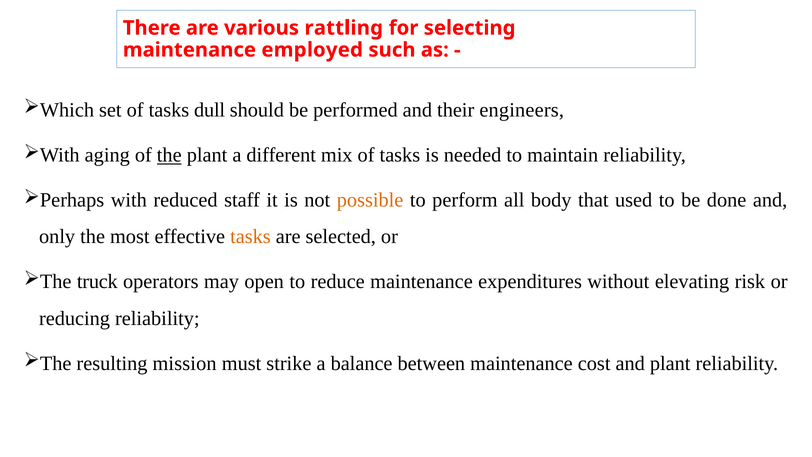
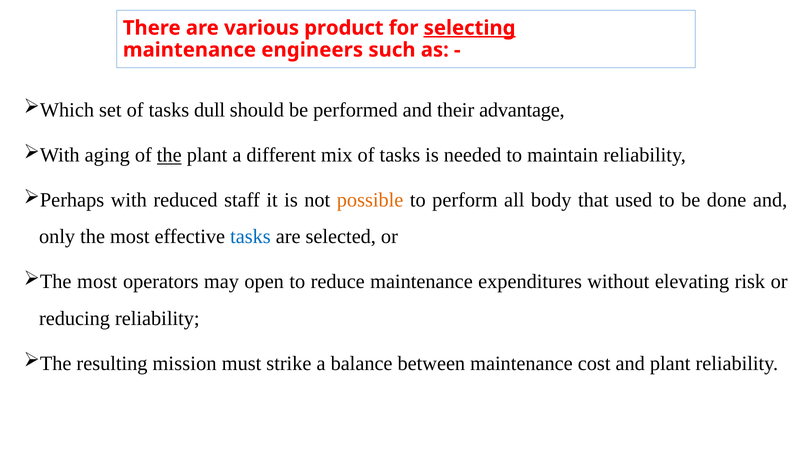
rattling: rattling -> product
selecting underline: none -> present
employed: employed -> engineers
engineers: engineers -> advantage
tasks at (250, 237) colour: orange -> blue
truck at (97, 282): truck -> most
